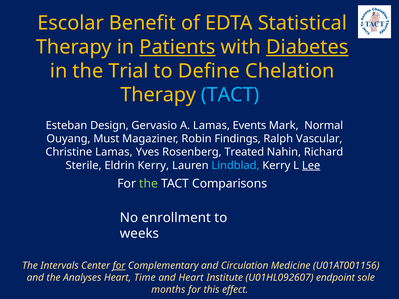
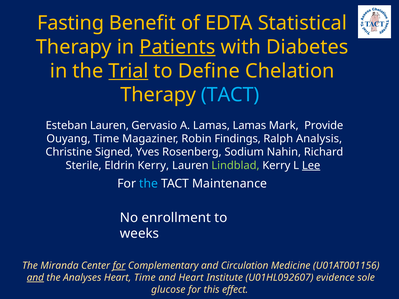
Escolar: Escolar -> Fasting
Diabetes underline: present -> none
Trial underline: none -> present
Esteban Design: Design -> Lauren
Lamas Events: Events -> Lamas
Normal: Normal -> Provide
Ouyang Must: Must -> Time
Vascular: Vascular -> Analysis
Christine Lamas: Lamas -> Signed
Treated: Treated -> Sodium
Lindblad colour: light blue -> light green
the at (149, 184) colour: light green -> light blue
Comparisons: Comparisons -> Maintenance
Intervals: Intervals -> Miranda
and at (35, 278) underline: none -> present
endpoint: endpoint -> evidence
months: months -> glucose
